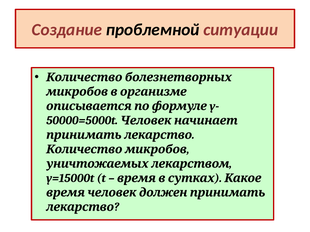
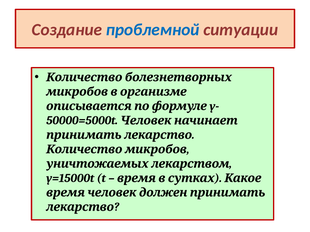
проблемной colour: black -> blue
